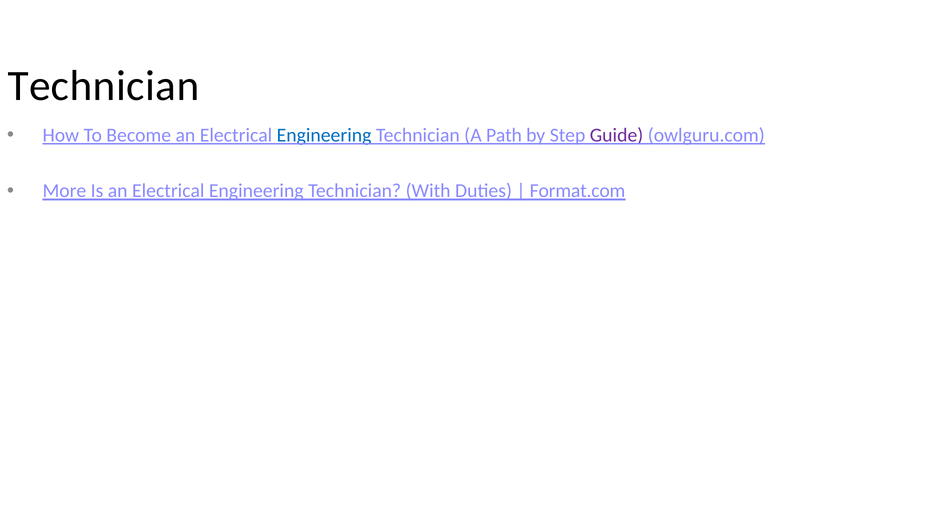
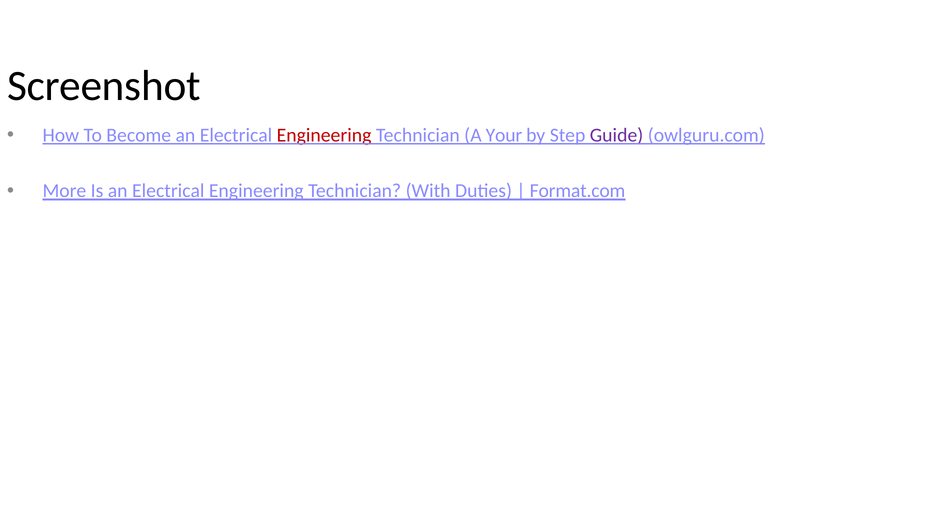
Technician at (103, 86): Technician -> Screenshot
Engineering at (324, 135) colour: blue -> red
Path: Path -> Your
